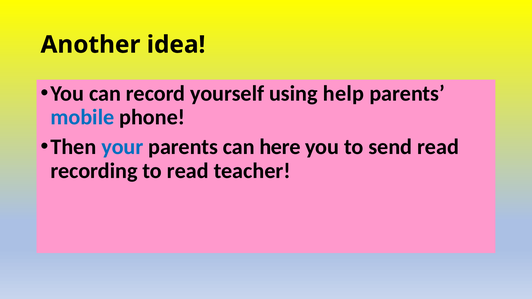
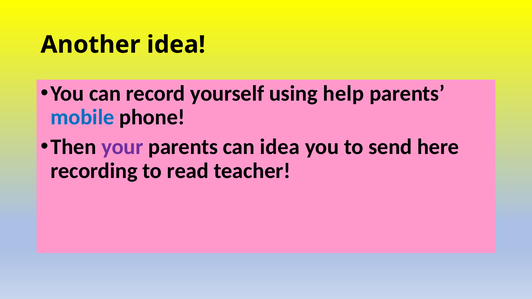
your colour: blue -> purple
can here: here -> idea
send read: read -> here
